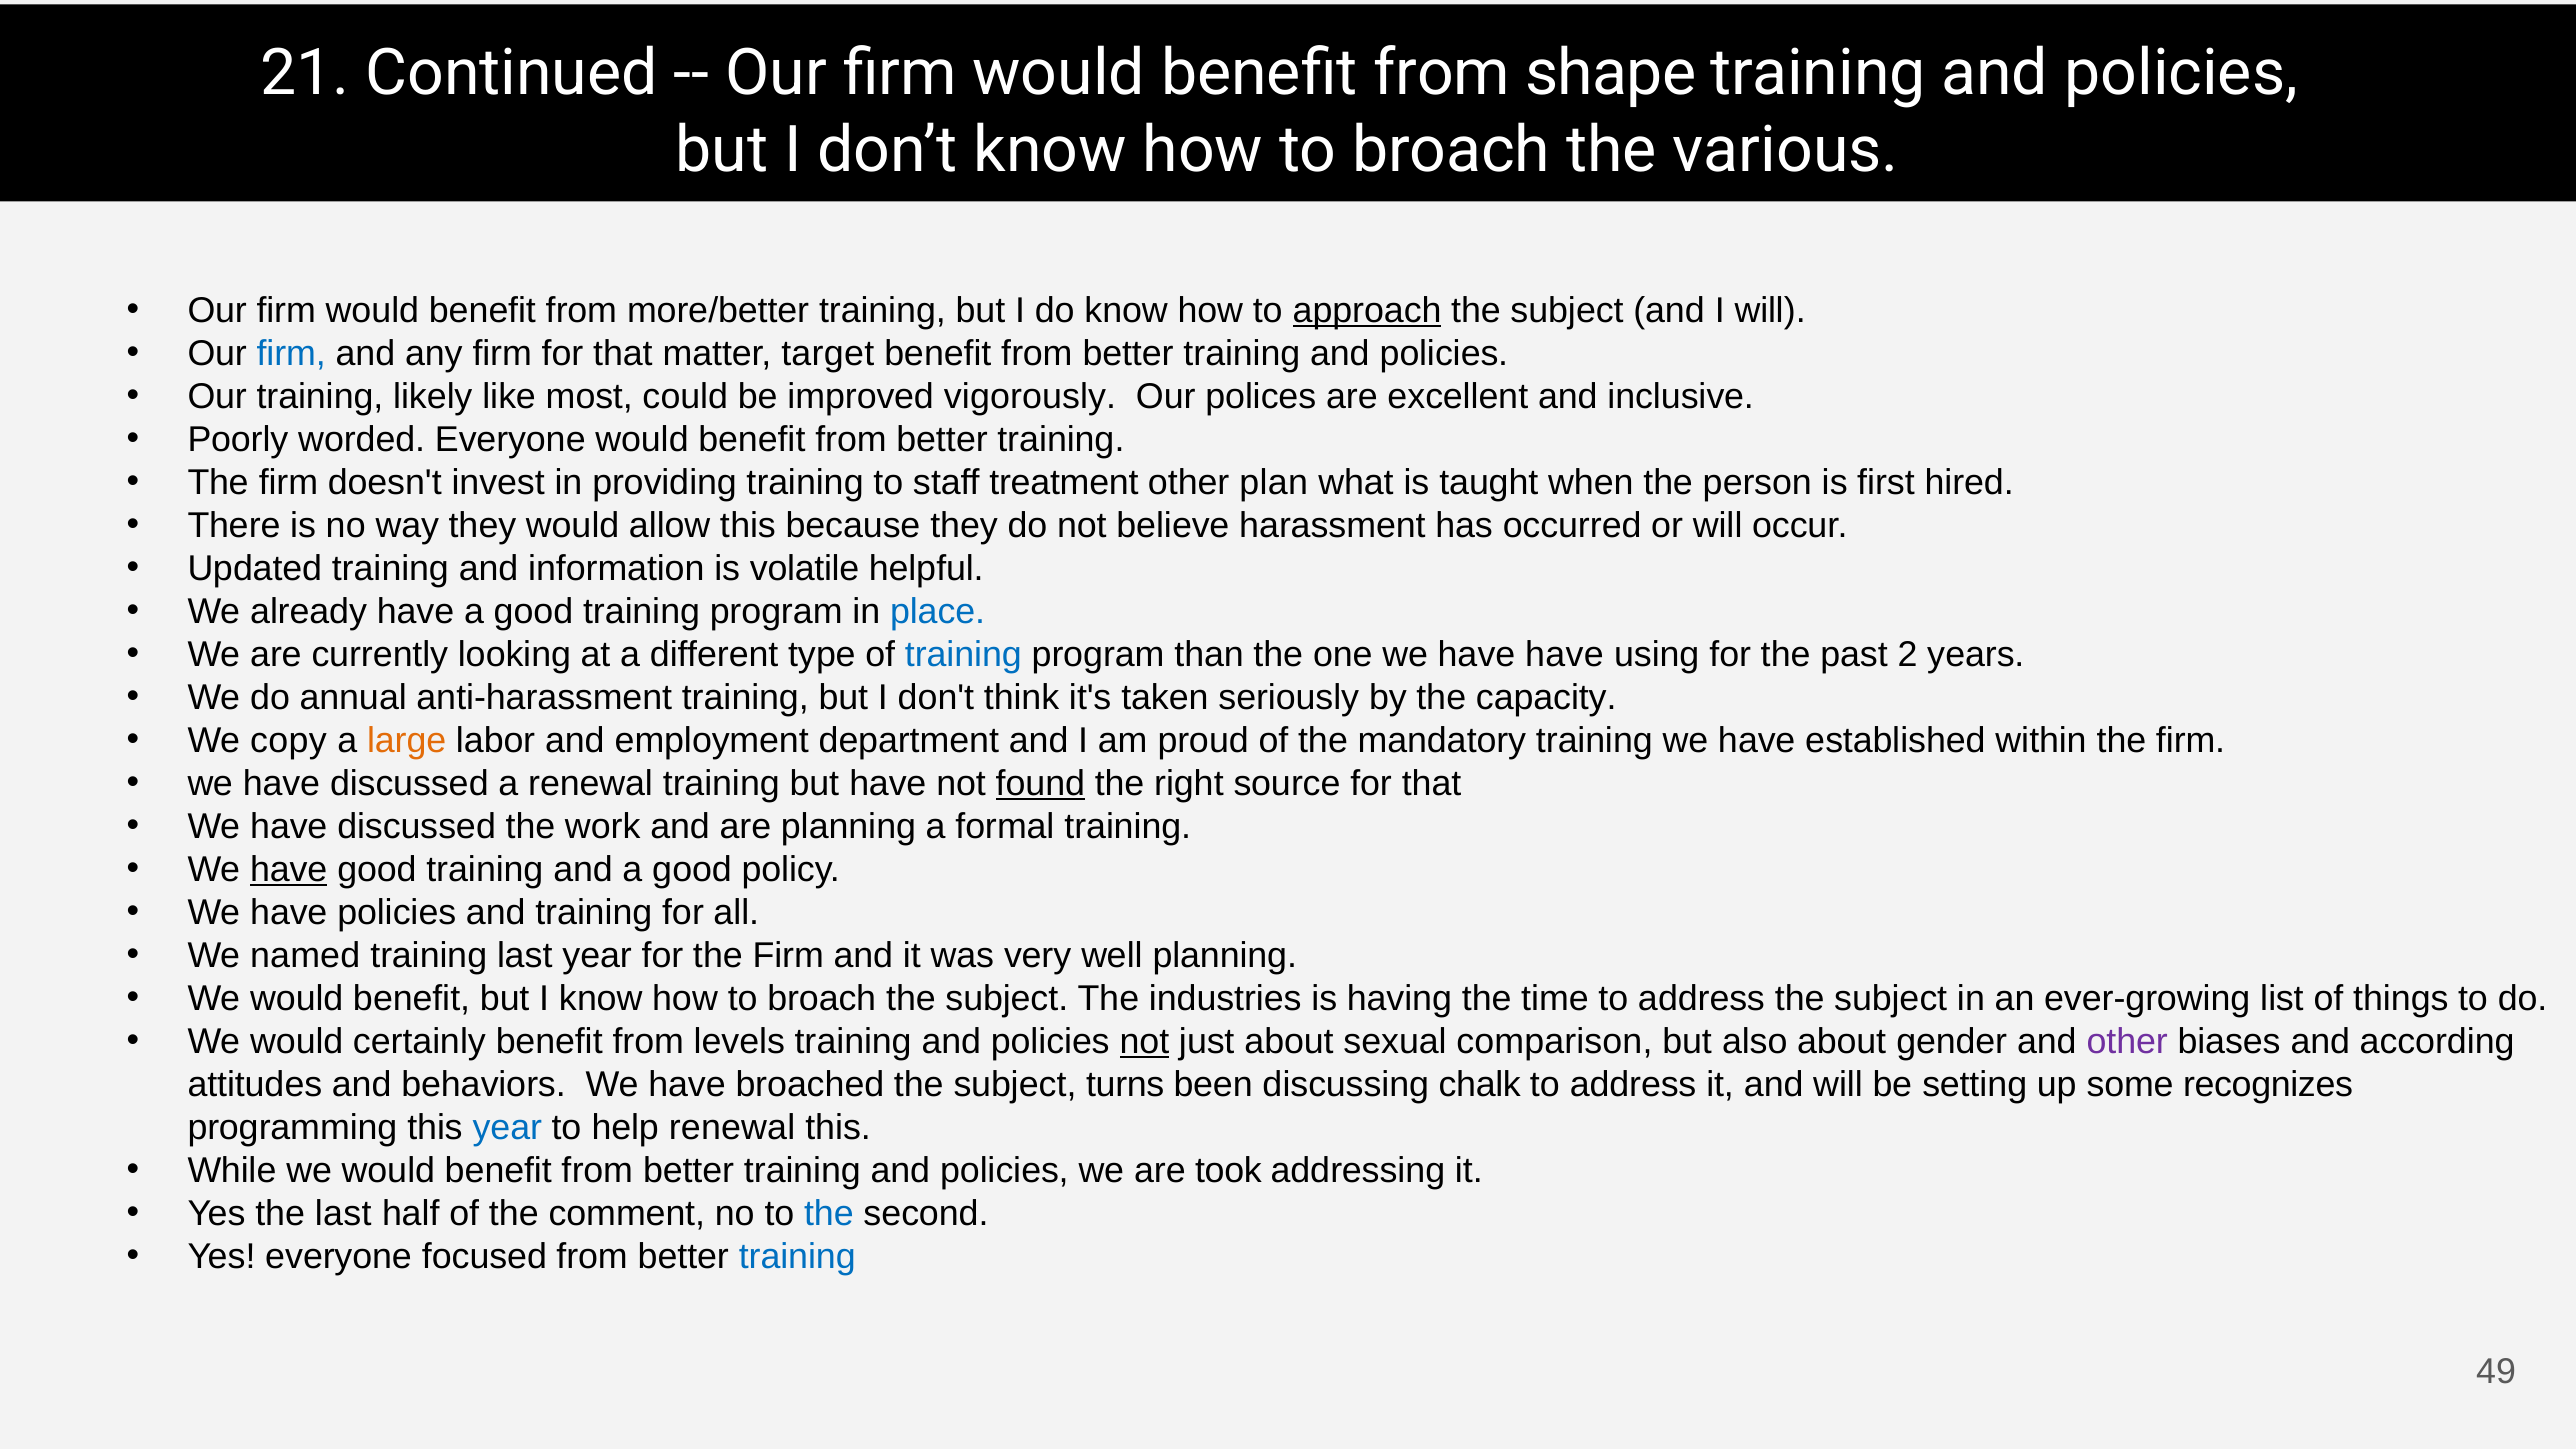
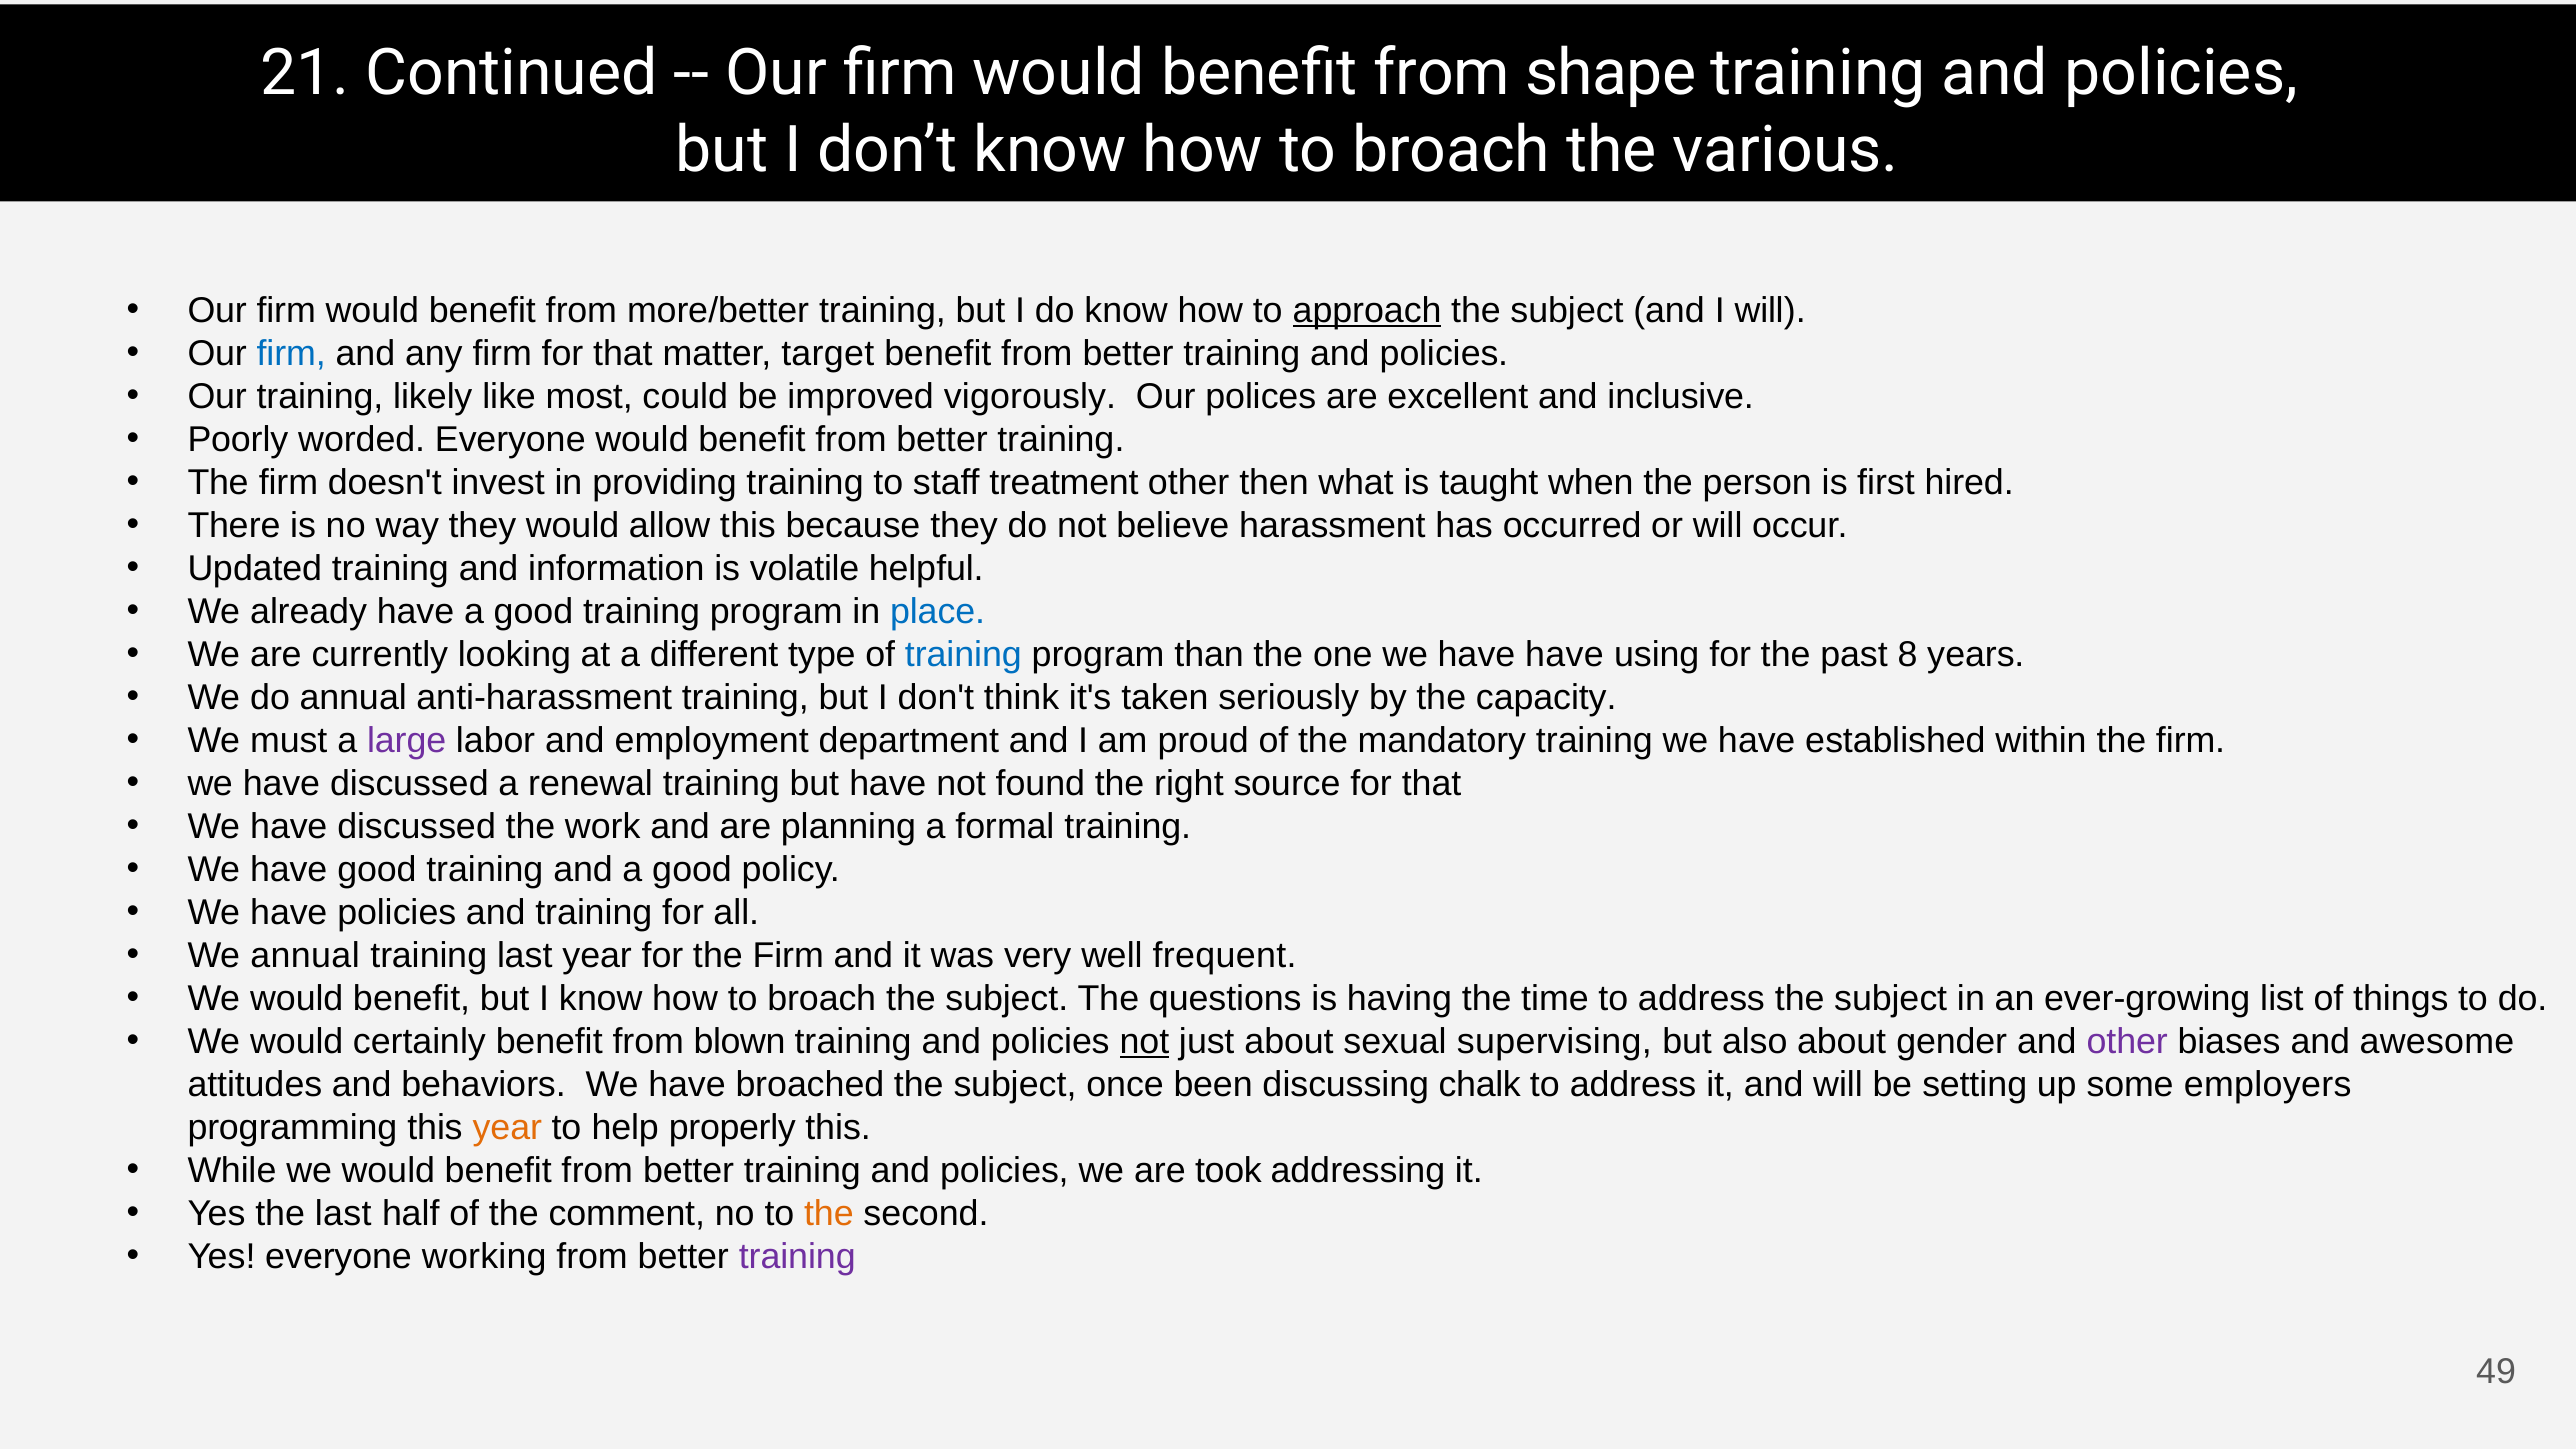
plan: plan -> then
2: 2 -> 8
copy: copy -> must
large colour: orange -> purple
found underline: present -> none
have at (289, 869) underline: present -> none
We named: named -> annual
well planning: planning -> frequent
industries: industries -> questions
levels: levels -> blown
comparison: comparison -> supervising
according: according -> awesome
turns: turns -> once
recognizes: recognizes -> employers
year at (507, 1127) colour: blue -> orange
help renewal: renewal -> properly
the at (829, 1213) colour: blue -> orange
focused: focused -> working
training at (797, 1256) colour: blue -> purple
